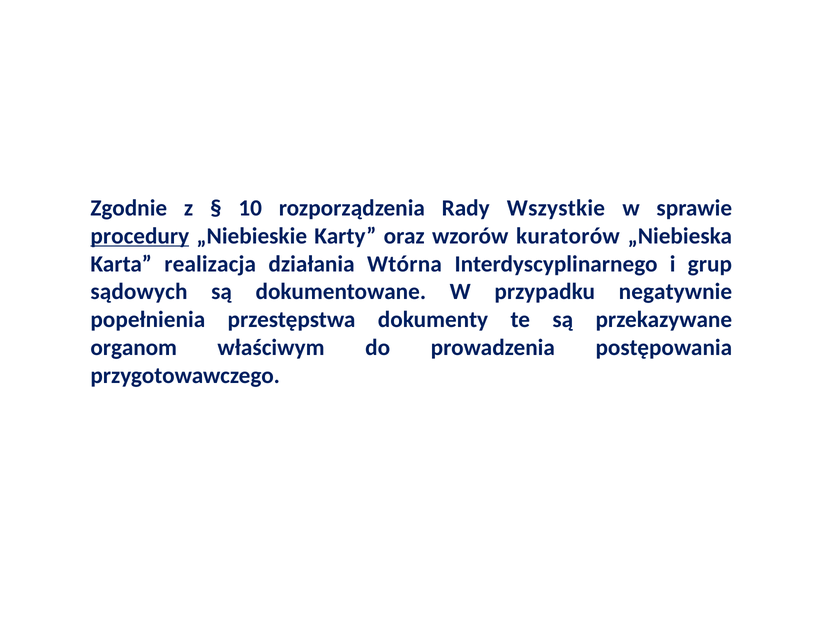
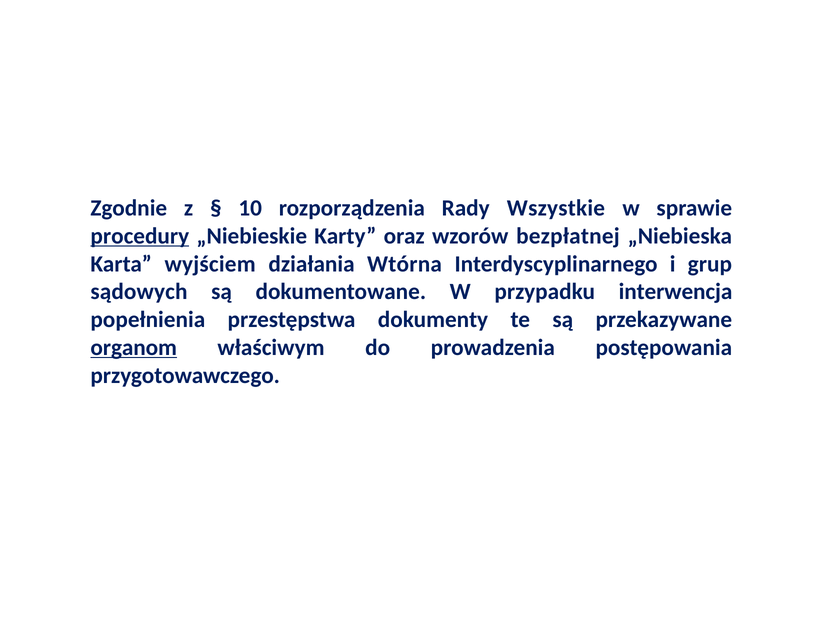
kuratorów: kuratorów -> bezpłatnej
realizacja: realizacja -> wyjściem
negatywnie: negatywnie -> interwencja
organom underline: none -> present
